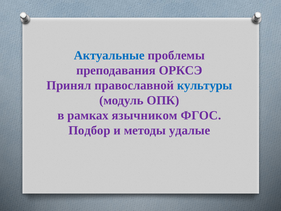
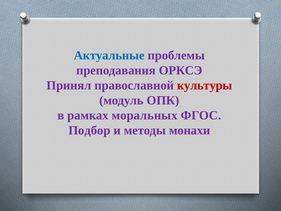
культуры colour: blue -> red
язычником: язычником -> моральных
удалые: удалые -> монахи
